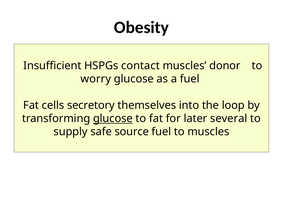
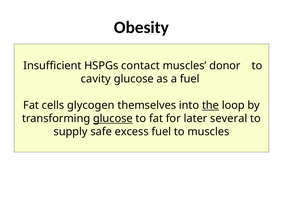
worry: worry -> cavity
secretory: secretory -> glycogen
the underline: none -> present
source: source -> excess
